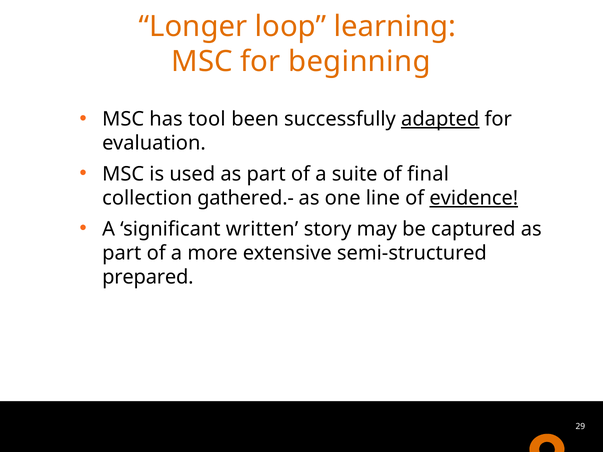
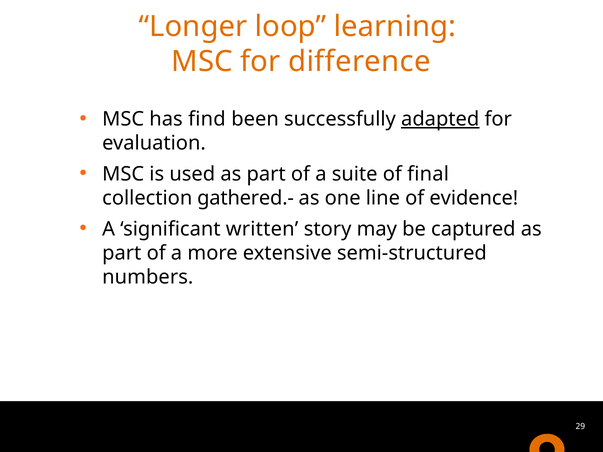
beginning: beginning -> difference
tool: tool -> find
evidence underline: present -> none
prepared: prepared -> numbers
